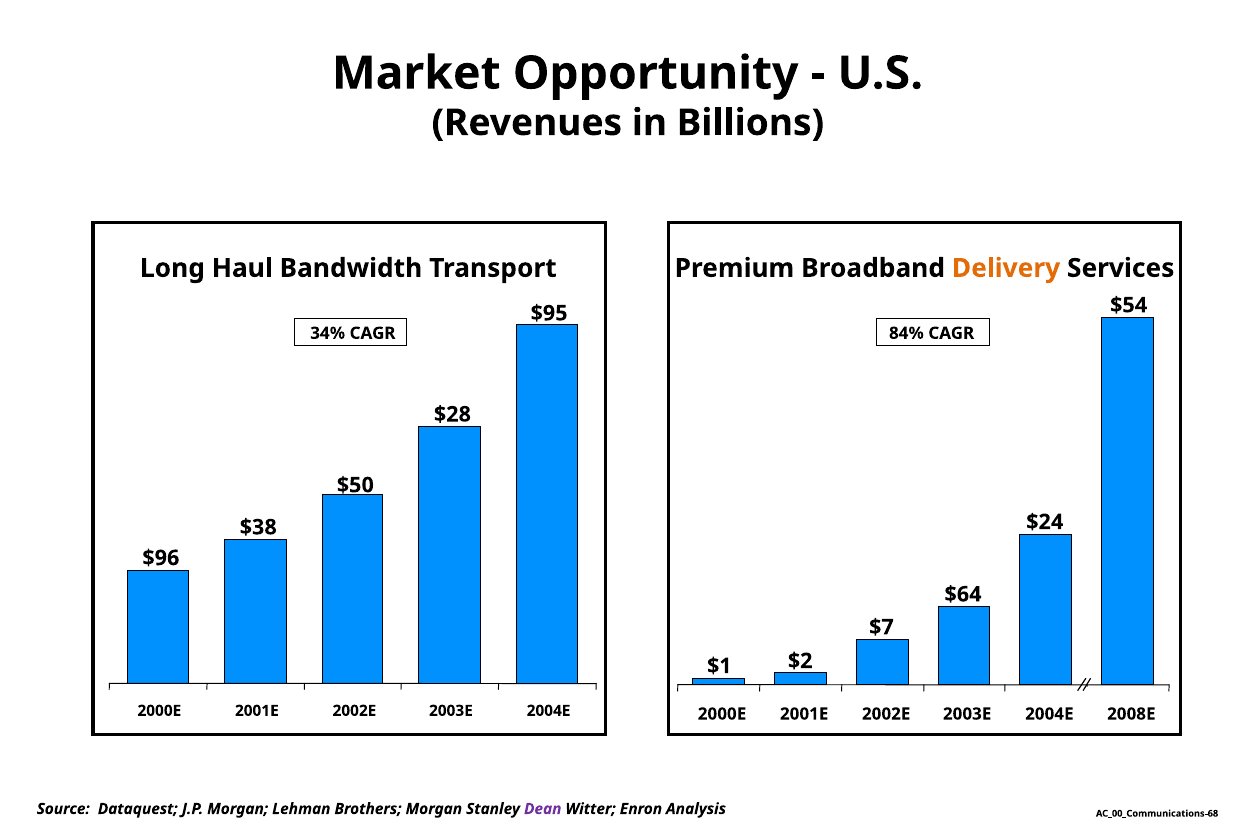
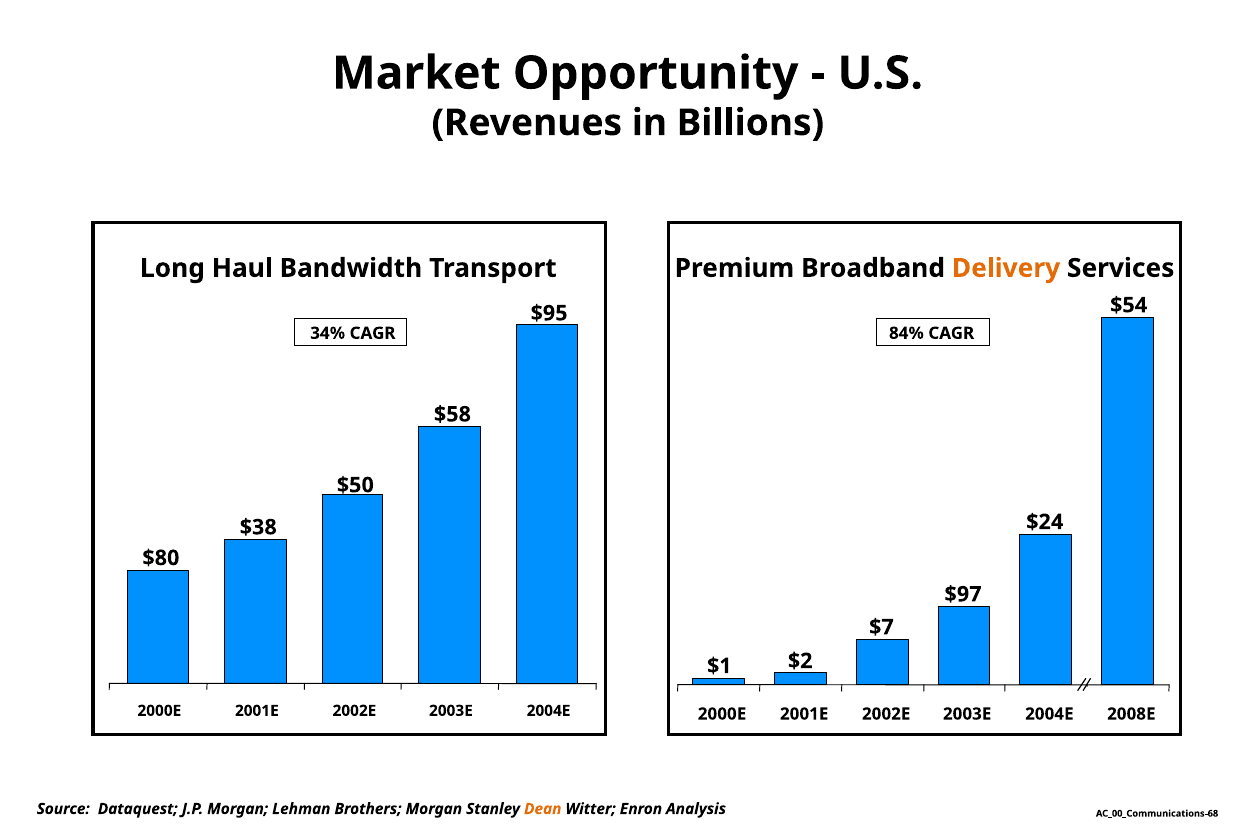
$28: $28 -> $58
$96: $96 -> $80
$64: $64 -> $97
Dean colour: purple -> orange
